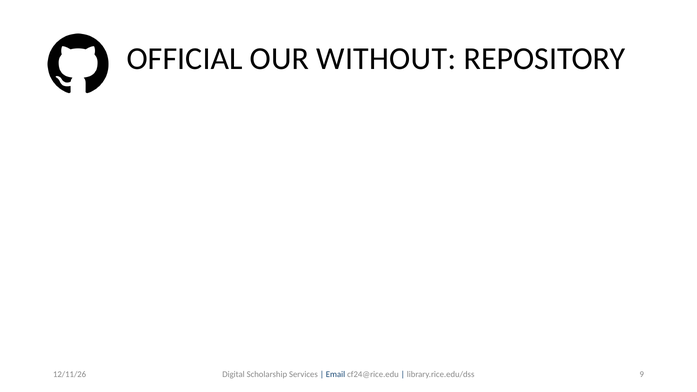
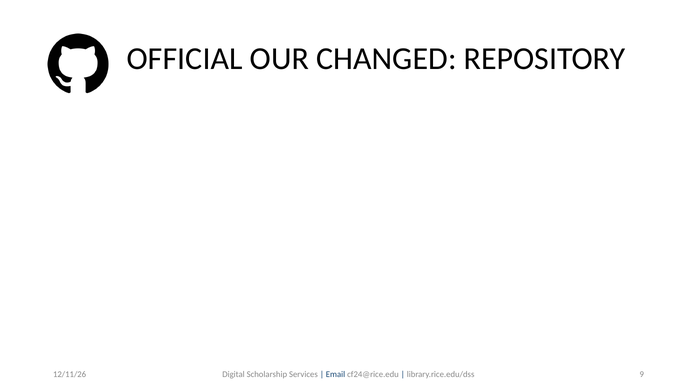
WITHOUT: WITHOUT -> CHANGED
